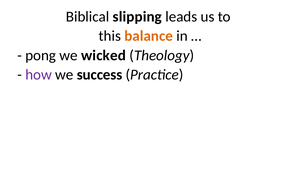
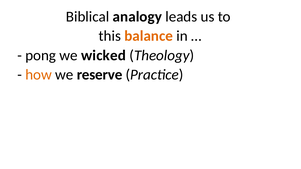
slipping: slipping -> analogy
how colour: purple -> orange
success: success -> reserve
